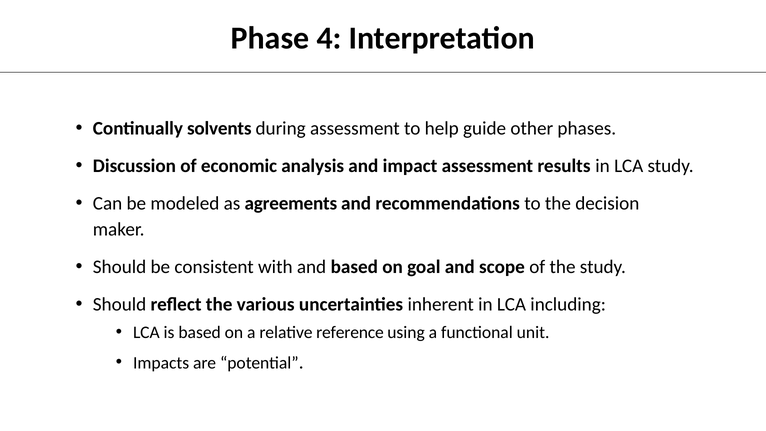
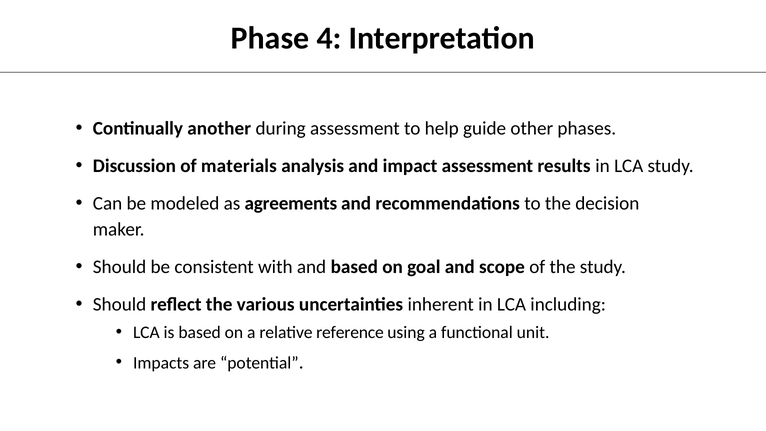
solvents: solvents -> another
economic: economic -> materials
